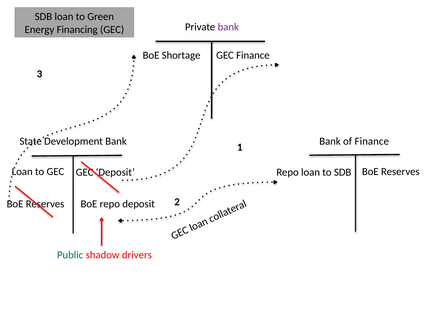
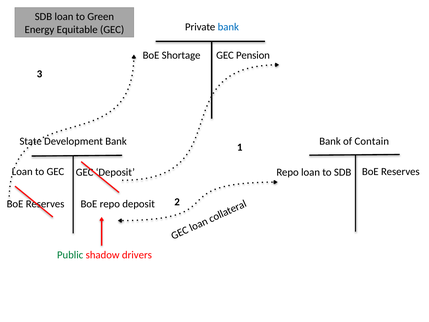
bank at (228, 27) colour: purple -> blue
Financing: Financing -> Equitable
GEC Finance: Finance -> Pension
of Finance: Finance -> Contain
